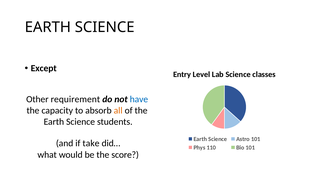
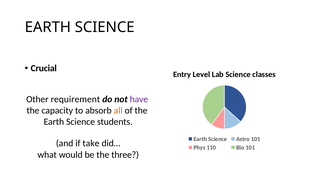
Except: Except -> Crucial
have colour: blue -> purple
score: score -> three
